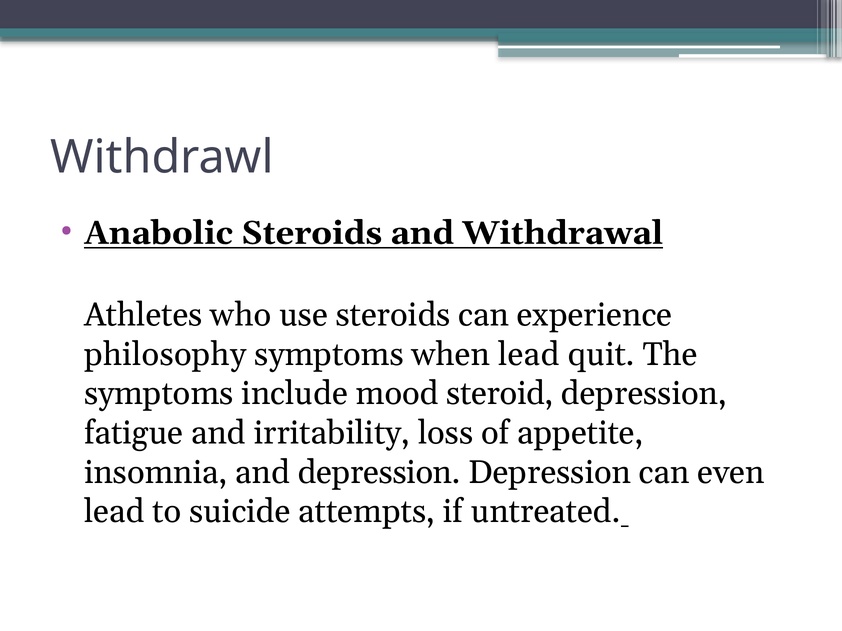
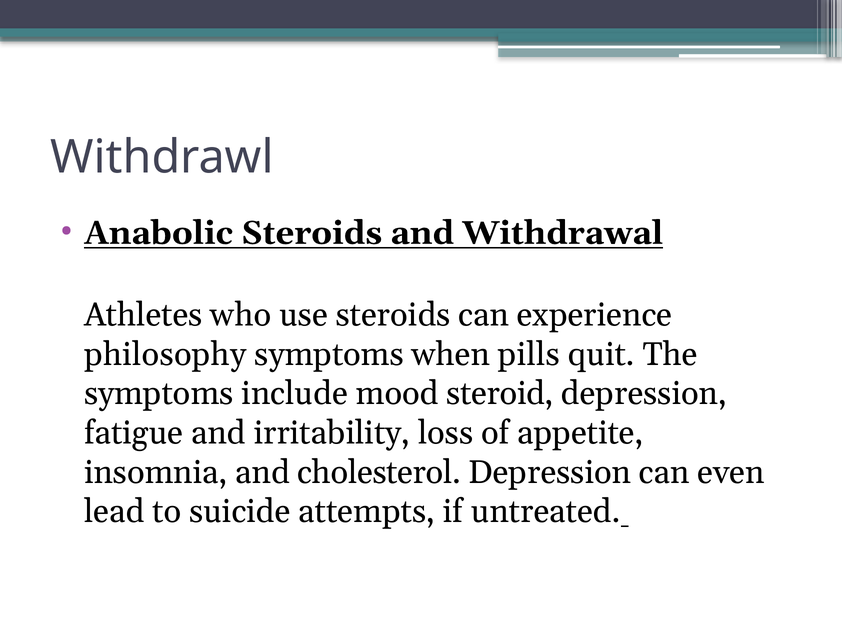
when lead: lead -> pills
and depression: depression -> cholesterol
